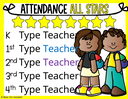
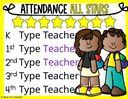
Teacher at (61, 49) colour: blue -> purple
